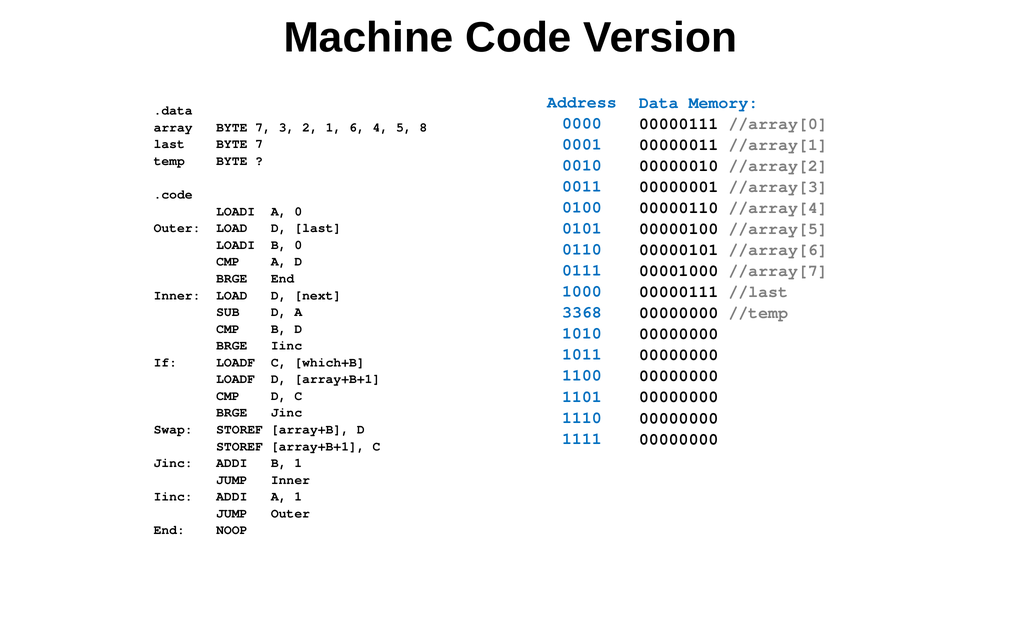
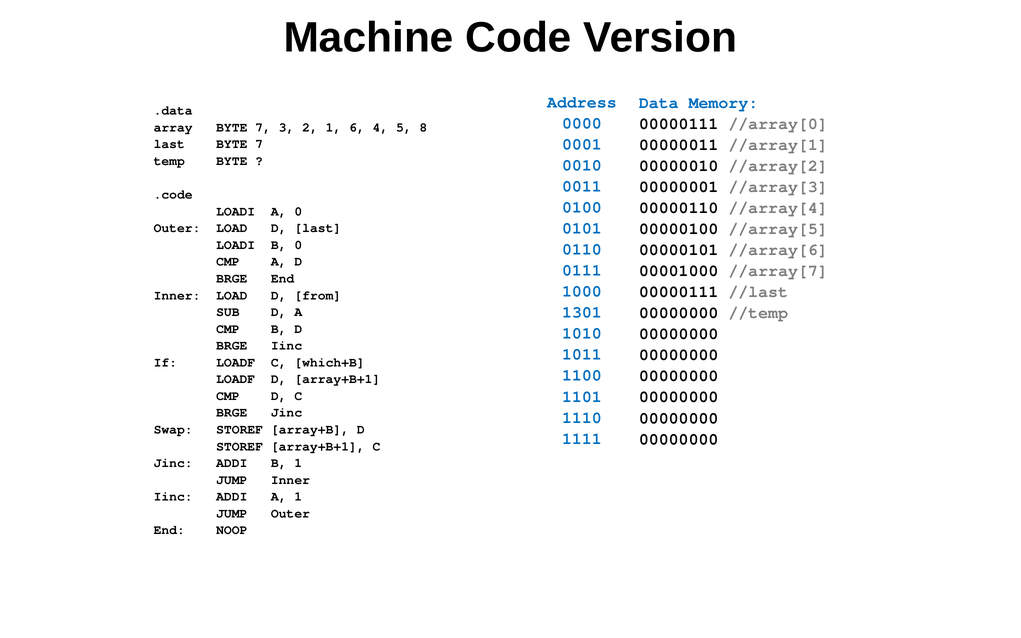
next: next -> from
3368: 3368 -> 1301
